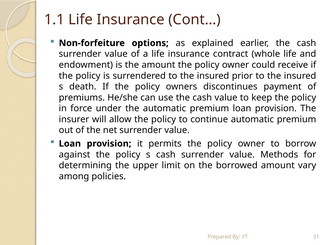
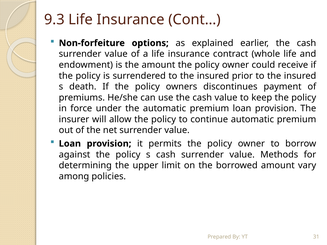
1.1: 1.1 -> 9.3
